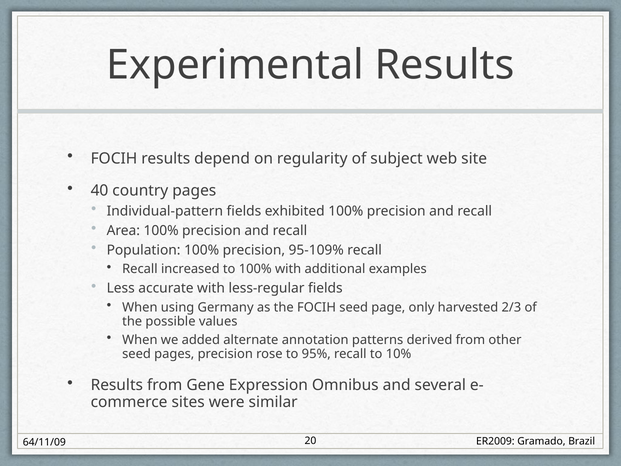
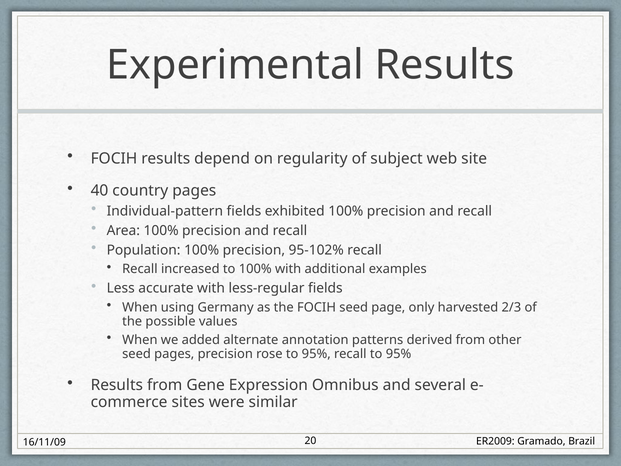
95-109%: 95-109% -> 95-102%
recall to 10%: 10% -> 95%
64/11/09: 64/11/09 -> 16/11/09
